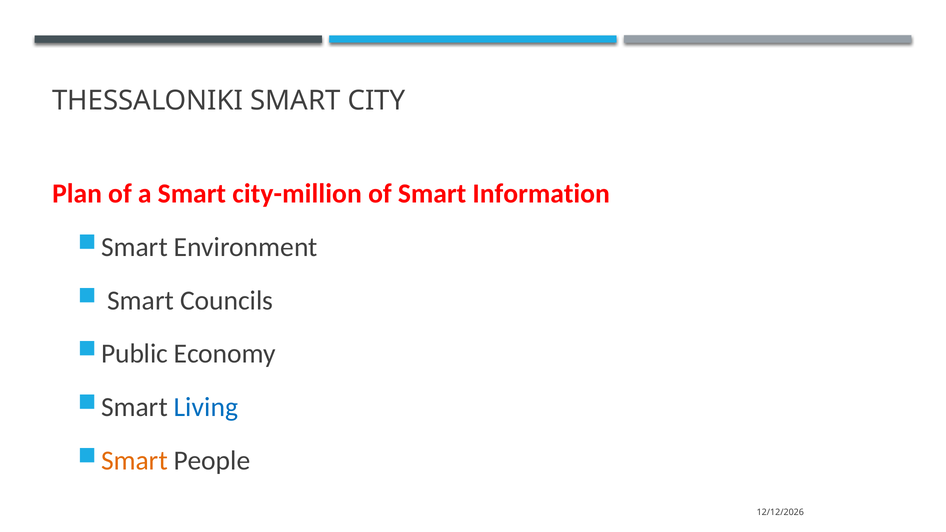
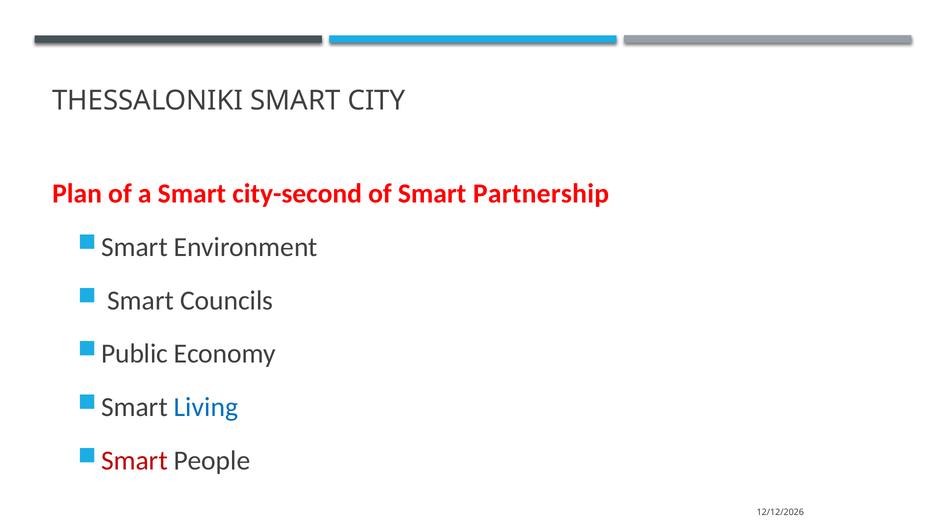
city-million: city-million -> city-second
Information: Information -> Partnership
Smart at (134, 461) colour: orange -> red
